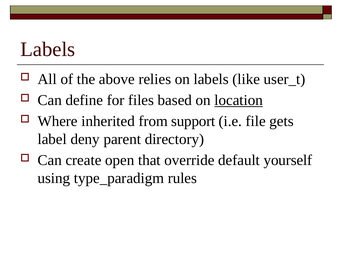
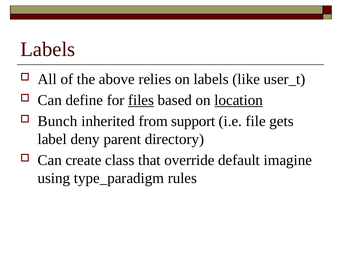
files underline: none -> present
Where: Where -> Bunch
open: open -> class
yourself: yourself -> imagine
